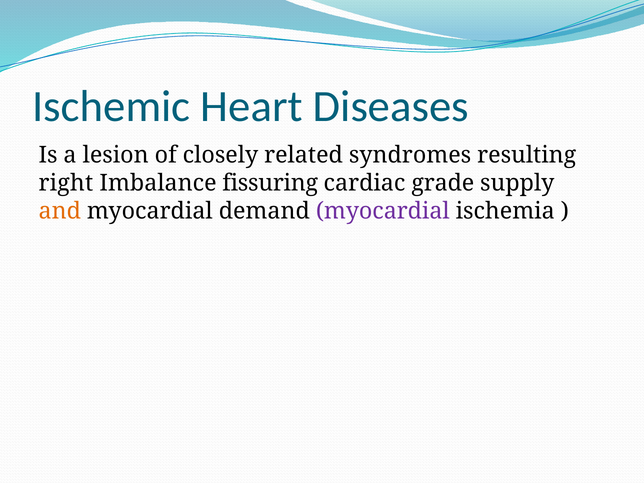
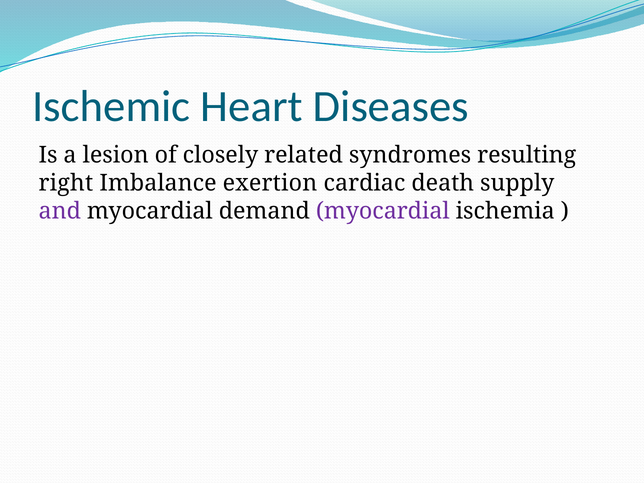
fissuring: fissuring -> exertion
grade: grade -> death
and colour: orange -> purple
